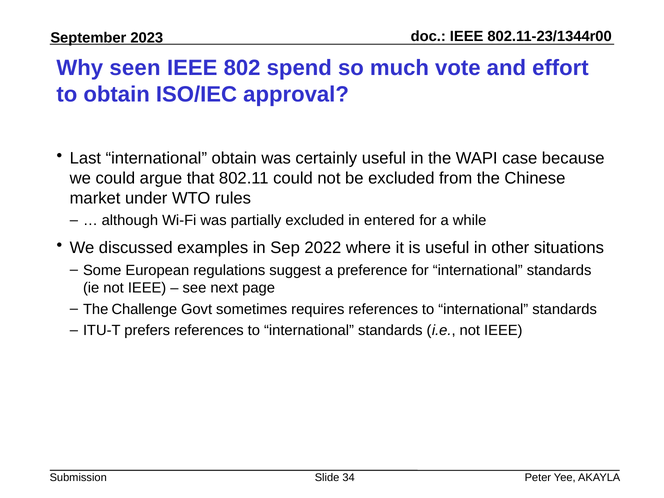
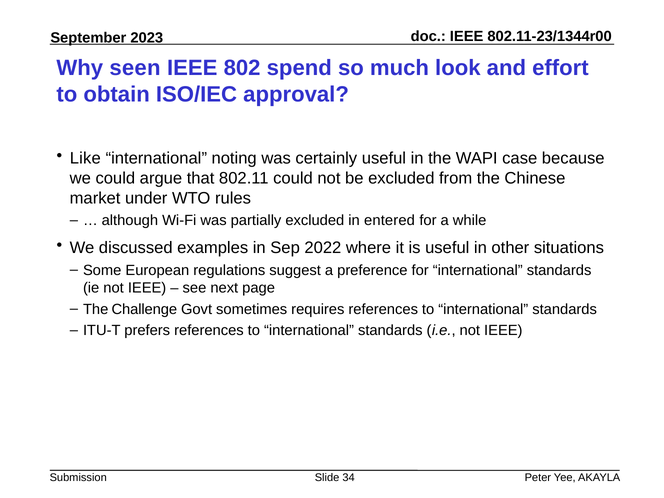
vote: vote -> look
Last: Last -> Like
international obtain: obtain -> noting
